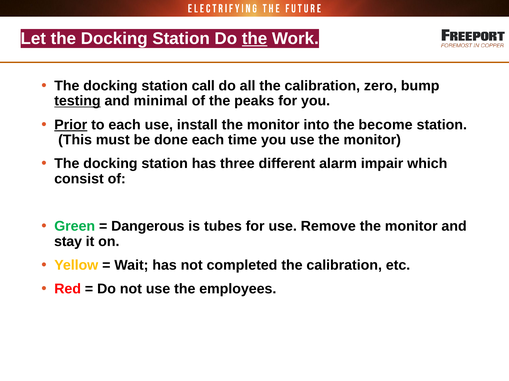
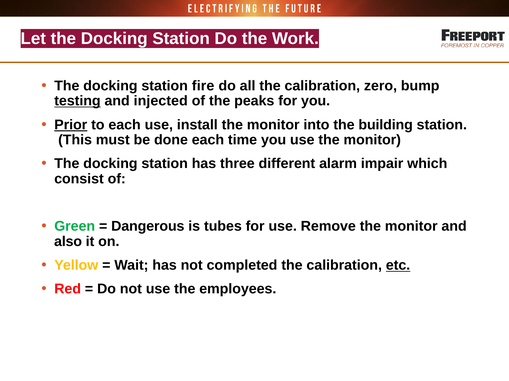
the at (255, 39) underline: present -> none
call: call -> fire
minimal: minimal -> injected
become: become -> building
stay: stay -> also
etc underline: none -> present
